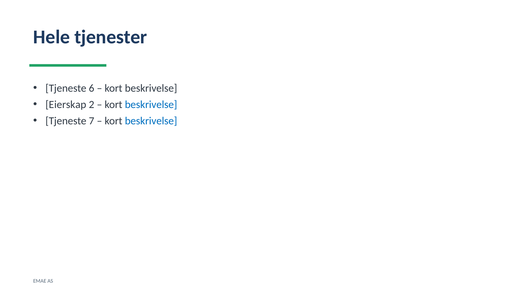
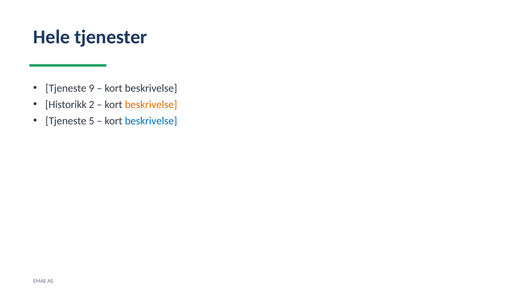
6: 6 -> 9
Eierskap: Eierskap -> Historikk
beskrivelse at (151, 105) colour: blue -> orange
7: 7 -> 5
